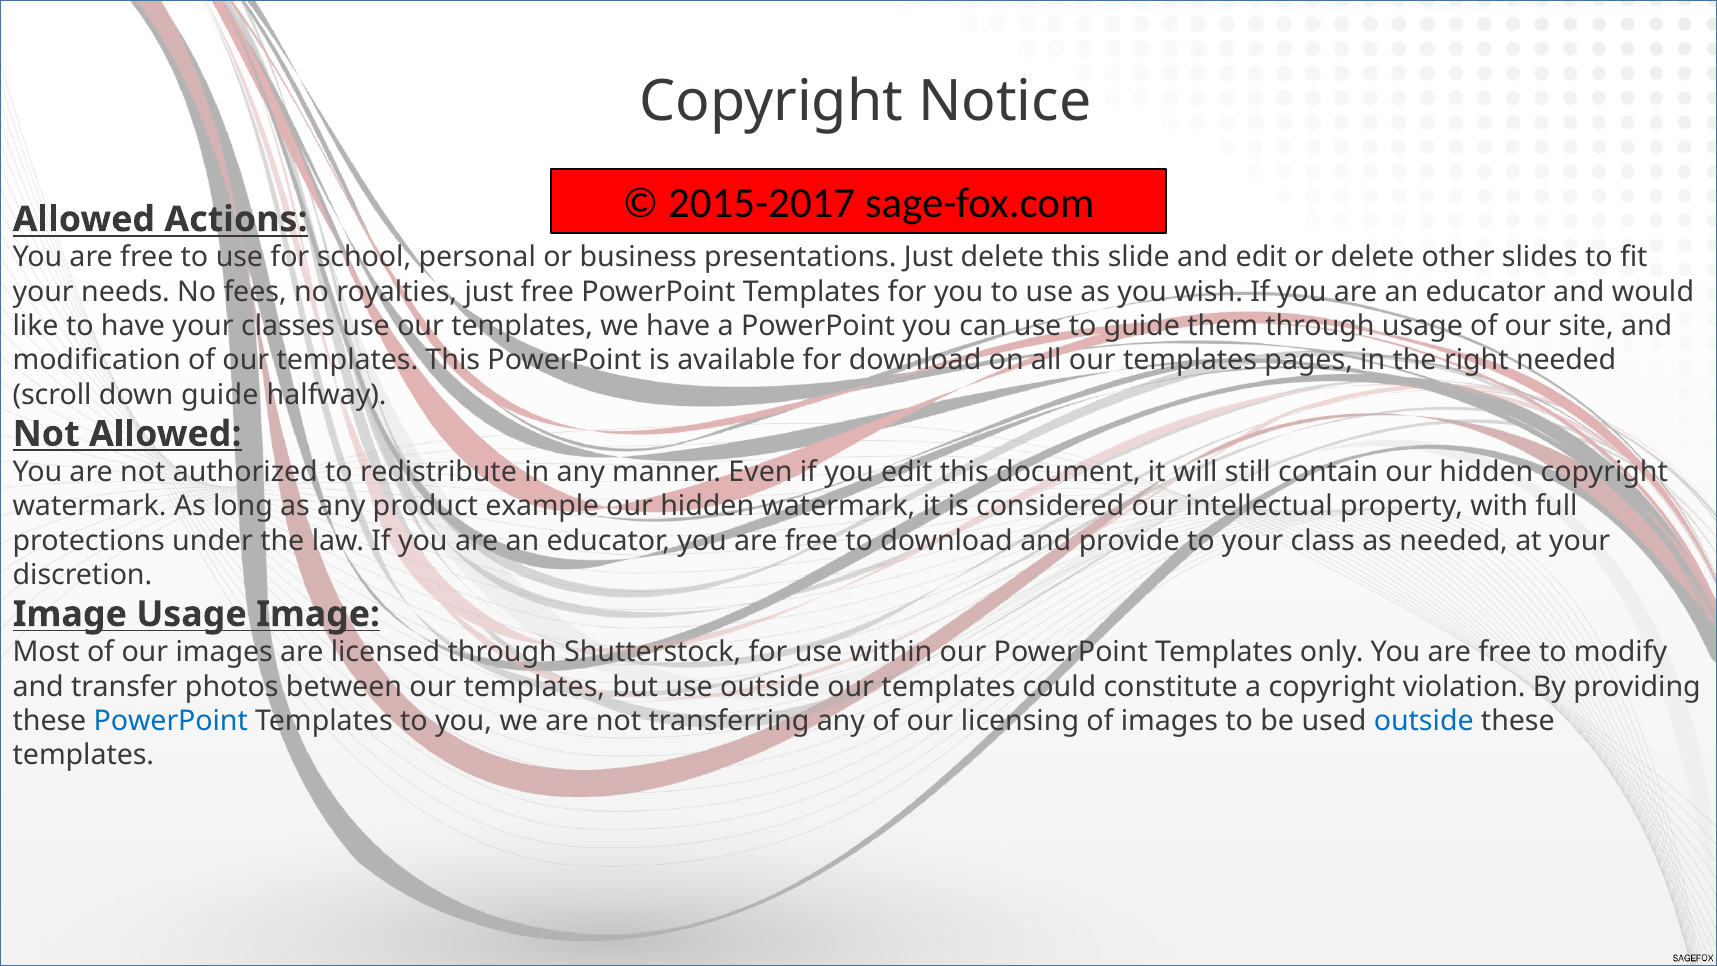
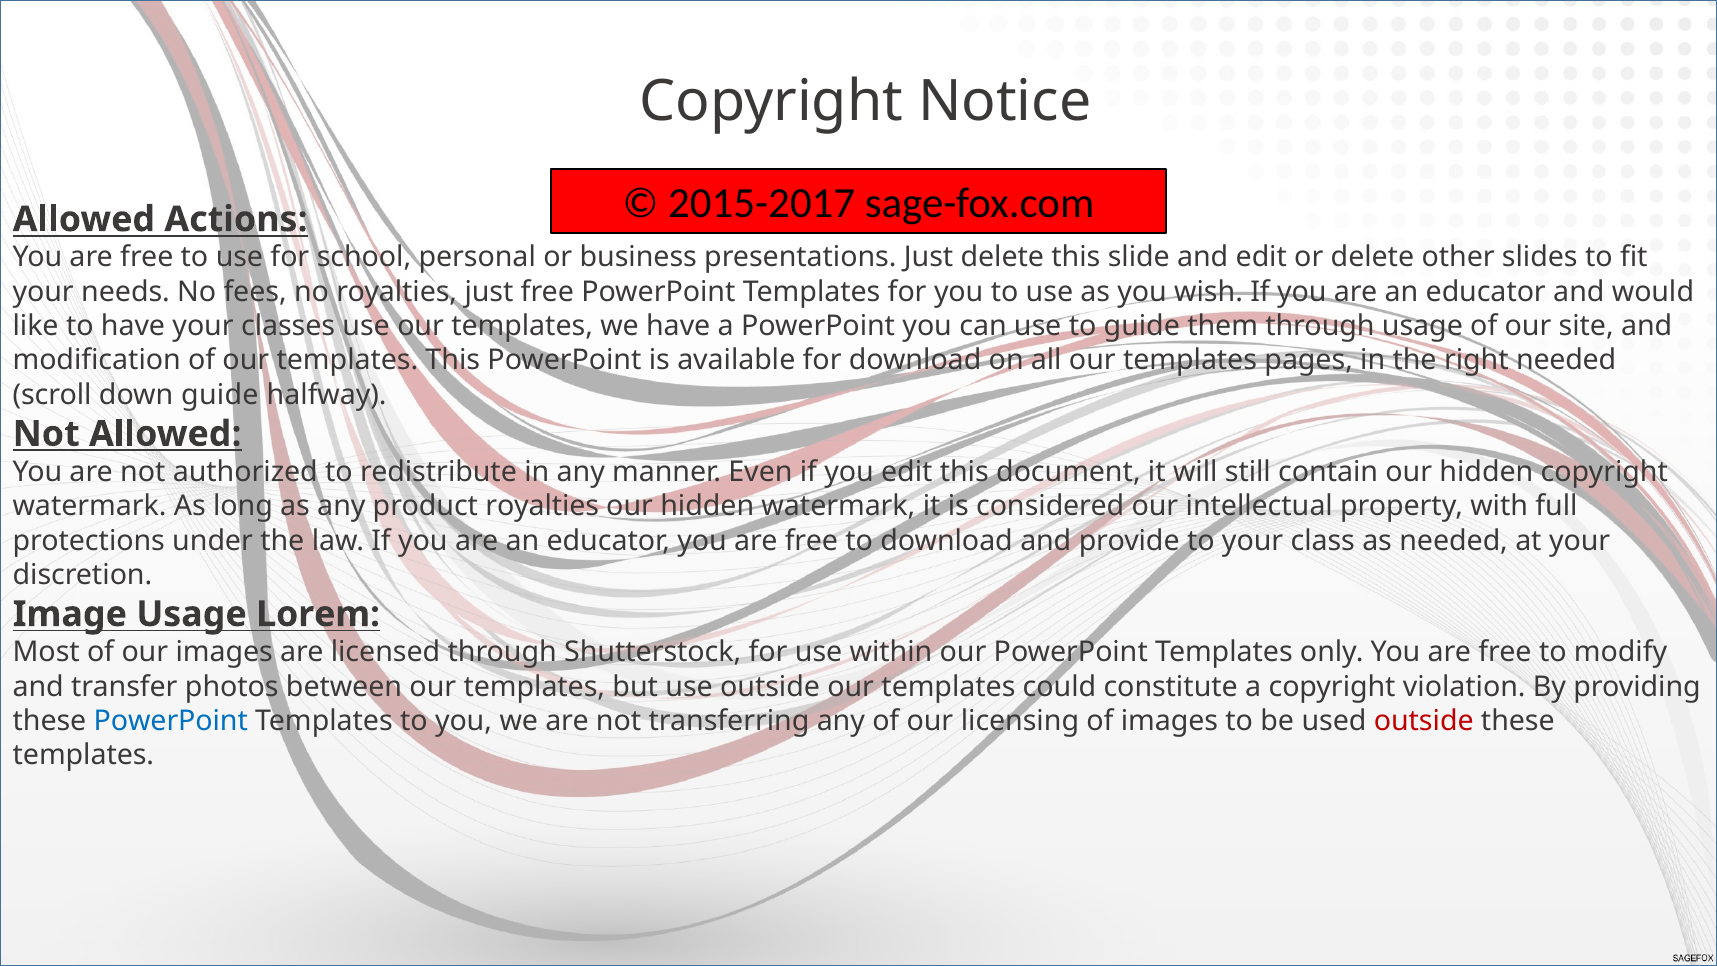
product example: example -> royalties
Usage Image: Image -> Lorem
outside at (1424, 721) colour: blue -> red
